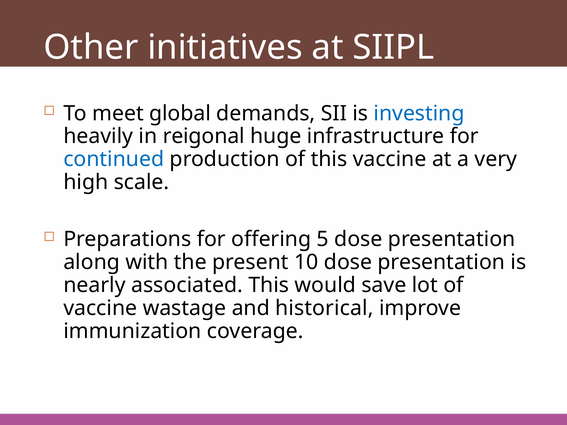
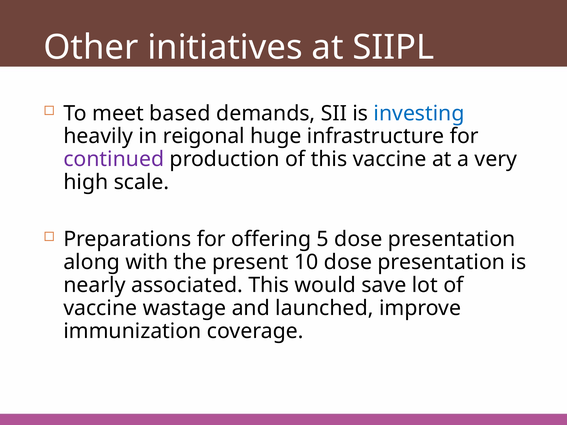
global: global -> based
continued colour: blue -> purple
historical: historical -> launched
